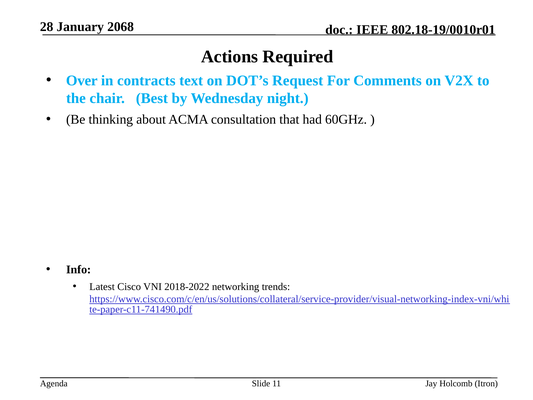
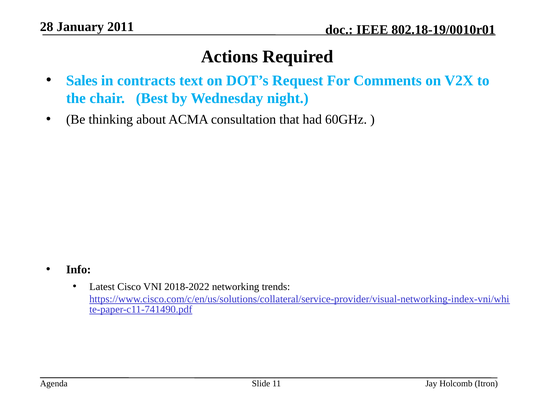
2068: 2068 -> 2011
Over: Over -> Sales
